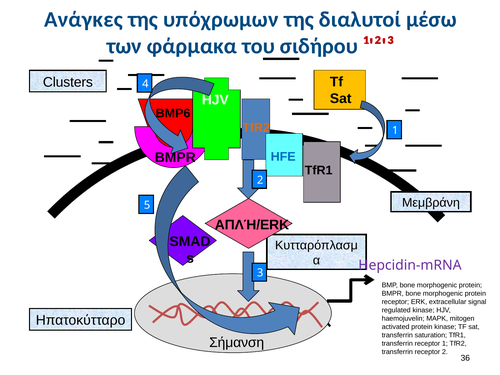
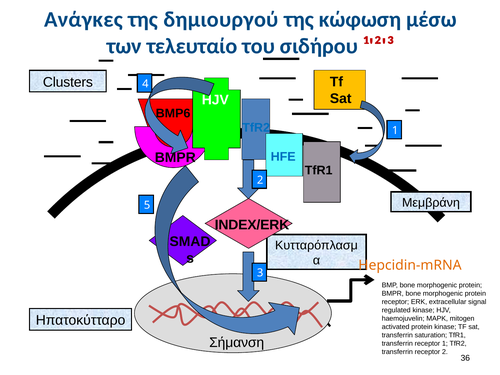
υπόχρωμων: υπόχρωμων -> δημιουργού
διαλυτοί: διαλυτοί -> κώφωση
φάρμακα: φάρμακα -> τελευταίο
TfR2 at (256, 128) colour: orange -> blue
ΑΠΛΉ/ERK: ΑΠΛΉ/ERK -> INDEX/ERK
Hepcidin-mRNA colour: purple -> orange
